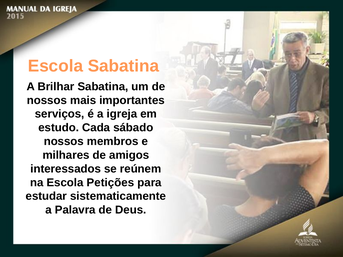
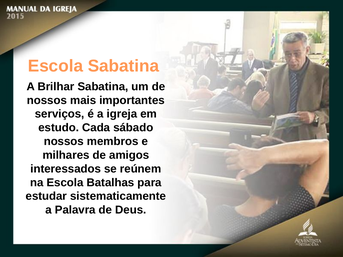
Petições: Petições -> Batalhas
